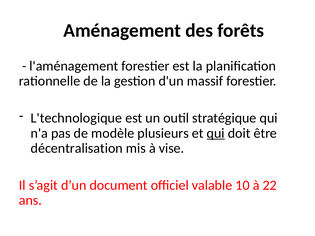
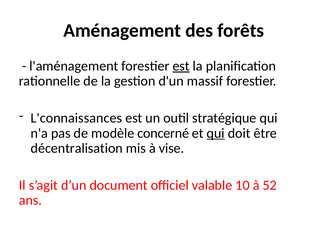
est at (181, 66) underline: none -> present
L'technologique: L'technologique -> L'connaissances
plusieurs: plusieurs -> concerné
22: 22 -> 52
